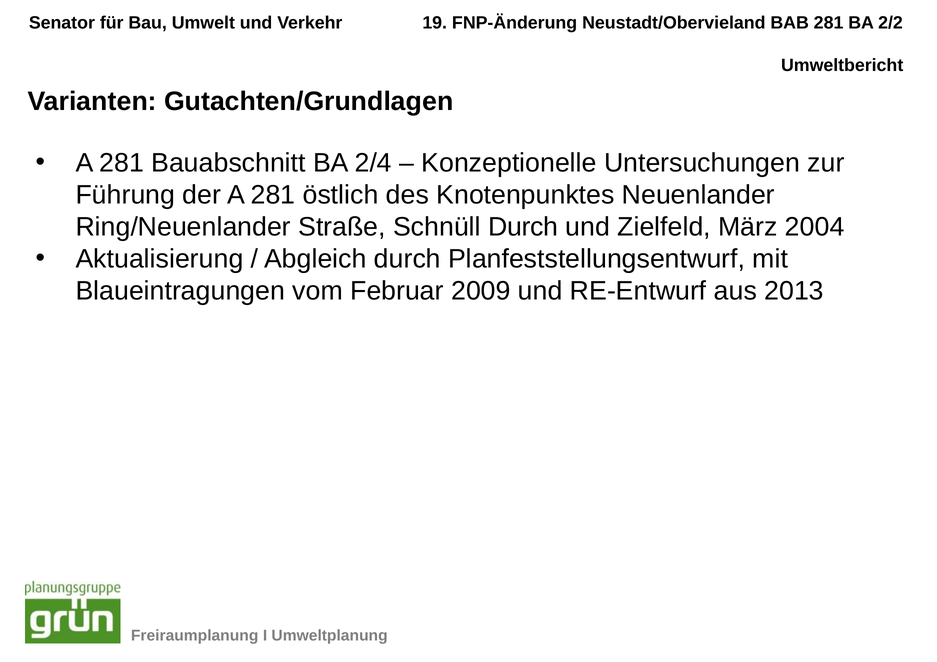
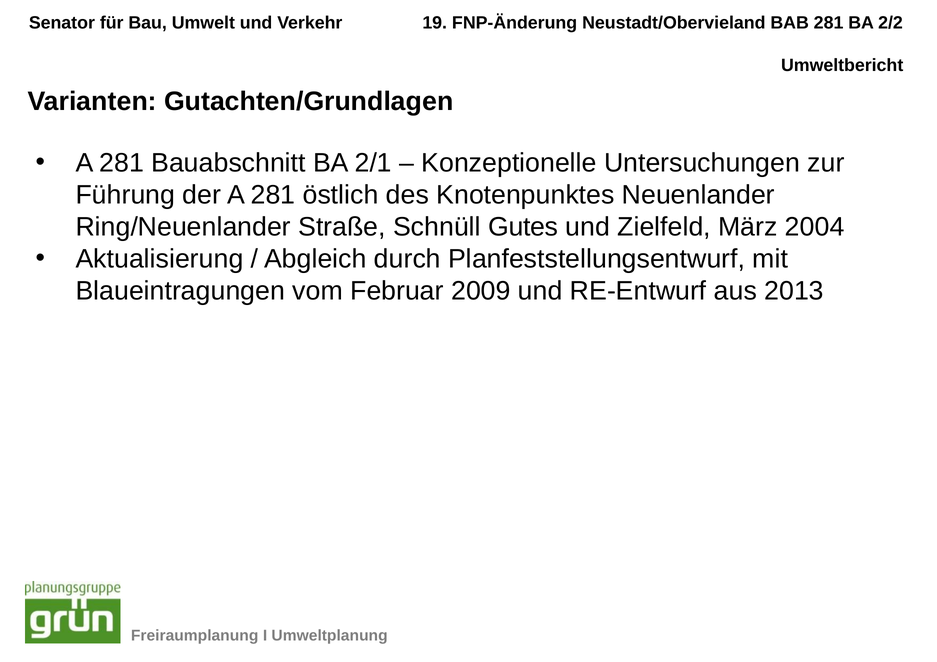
2/4: 2/4 -> 2/1
Schnüll Durch: Durch -> Gutes
